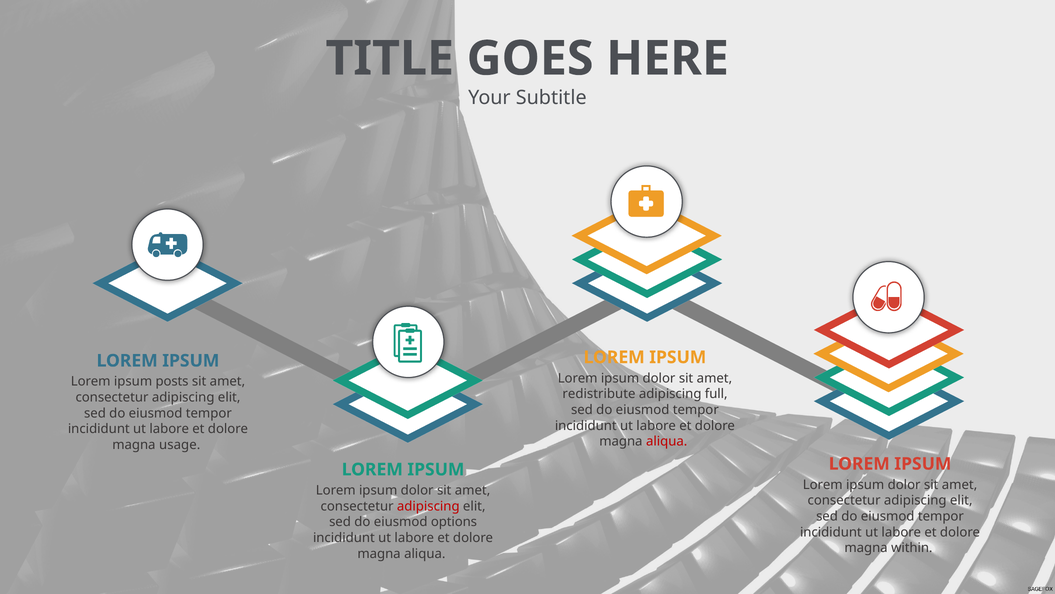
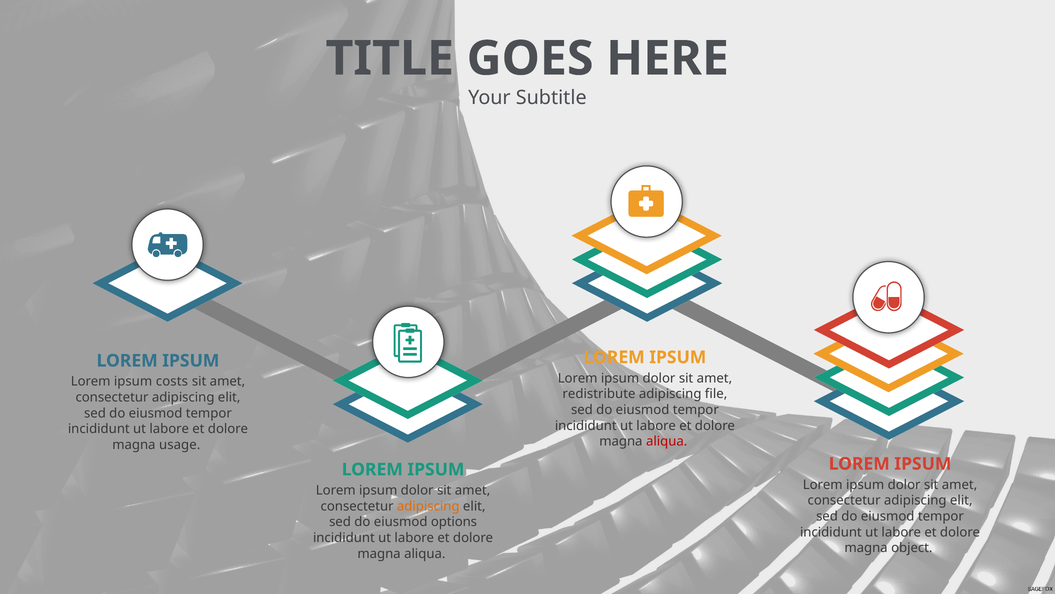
posts: posts -> costs
full: full -> file
adipiscing at (428, 506) colour: red -> orange
within: within -> object
